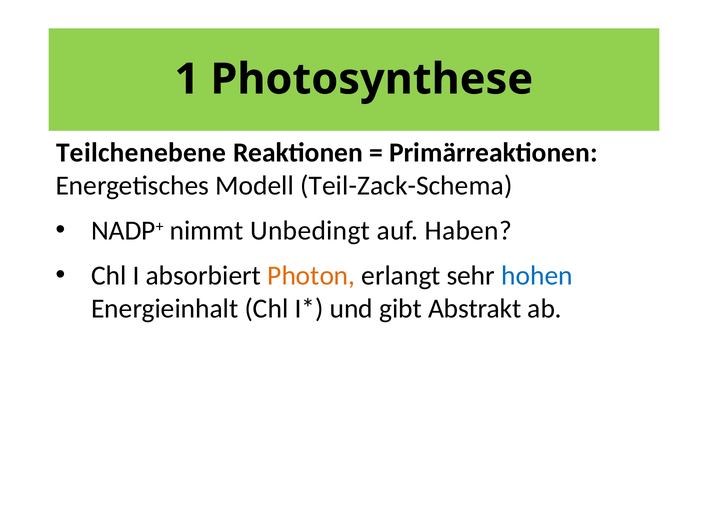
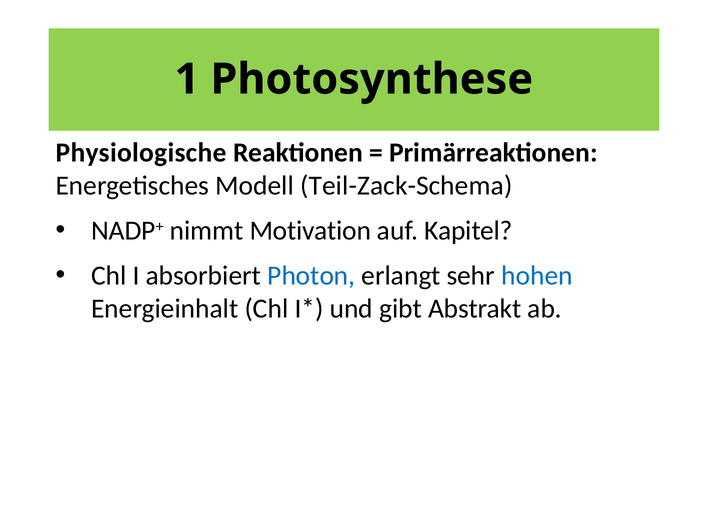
Teilchenebene: Teilchenebene -> Physiologische
Unbedingt: Unbedingt -> Motivation
Haben: Haben -> Kapitel
Photon colour: orange -> blue
